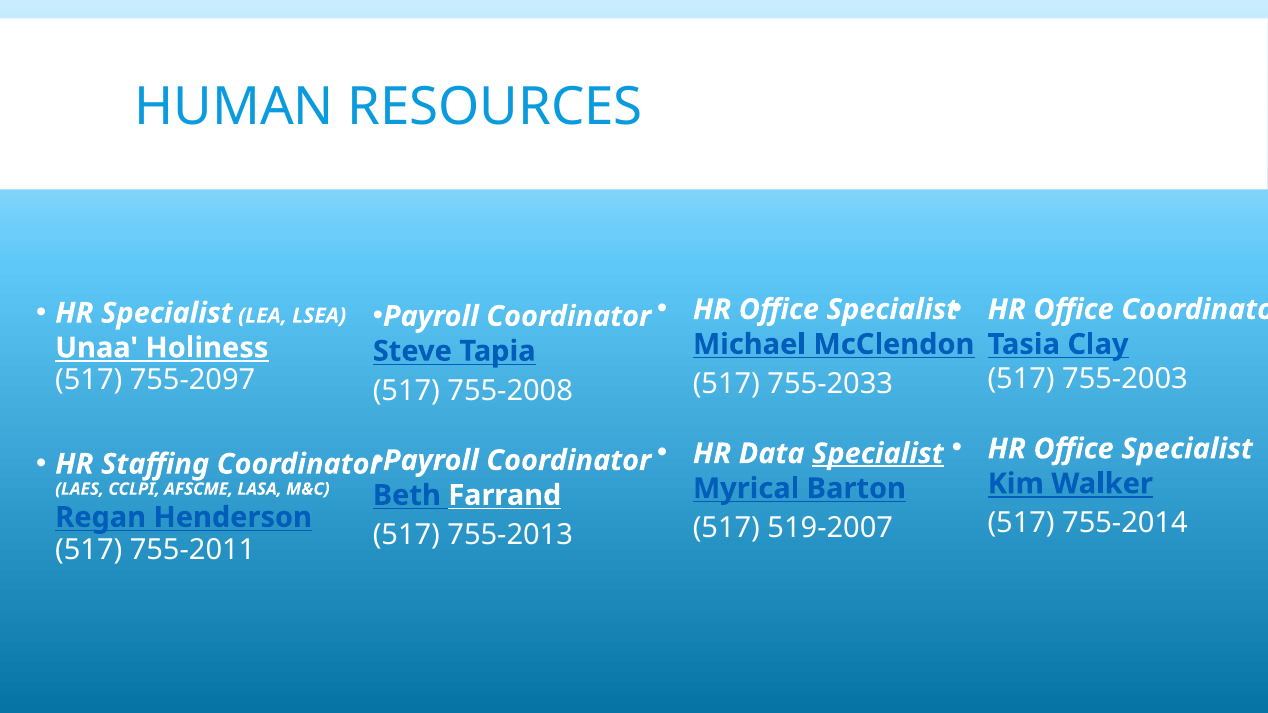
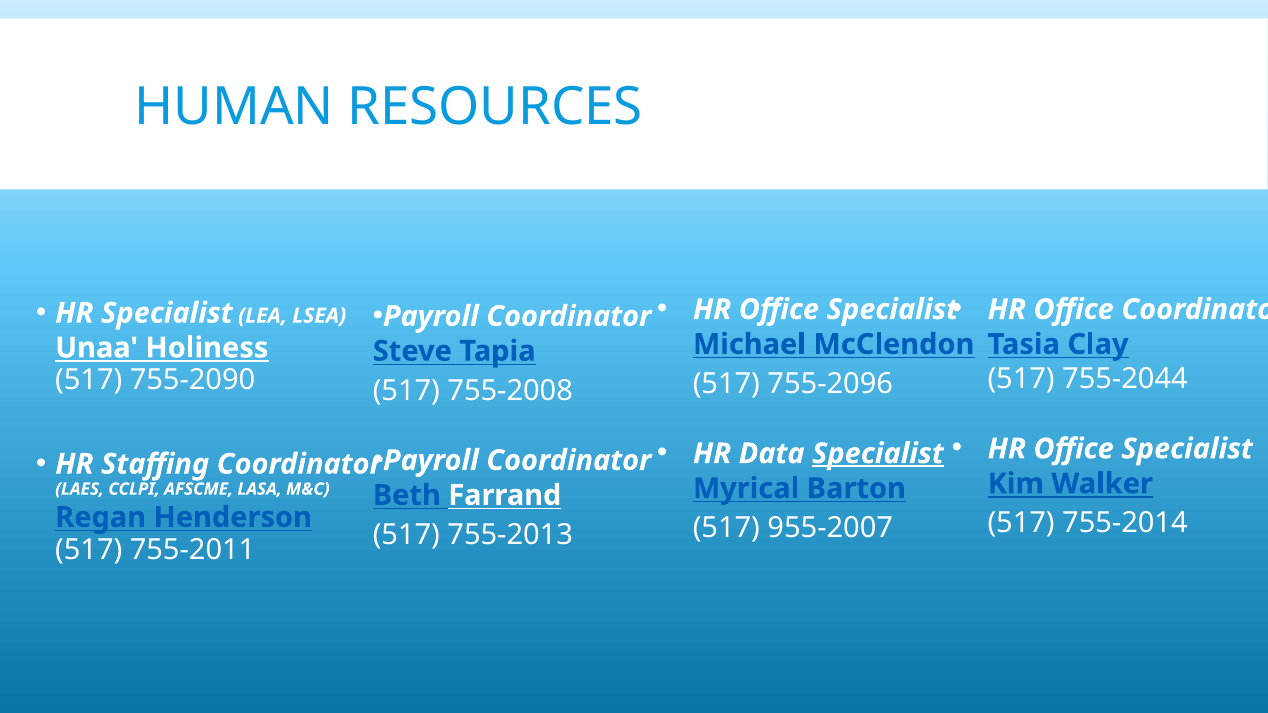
Holiness underline: none -> present
755-2003: 755-2003 -> 755-2044
755-2097: 755-2097 -> 755-2090
755-2033: 755-2033 -> 755-2096
519-2007: 519-2007 -> 955-2007
